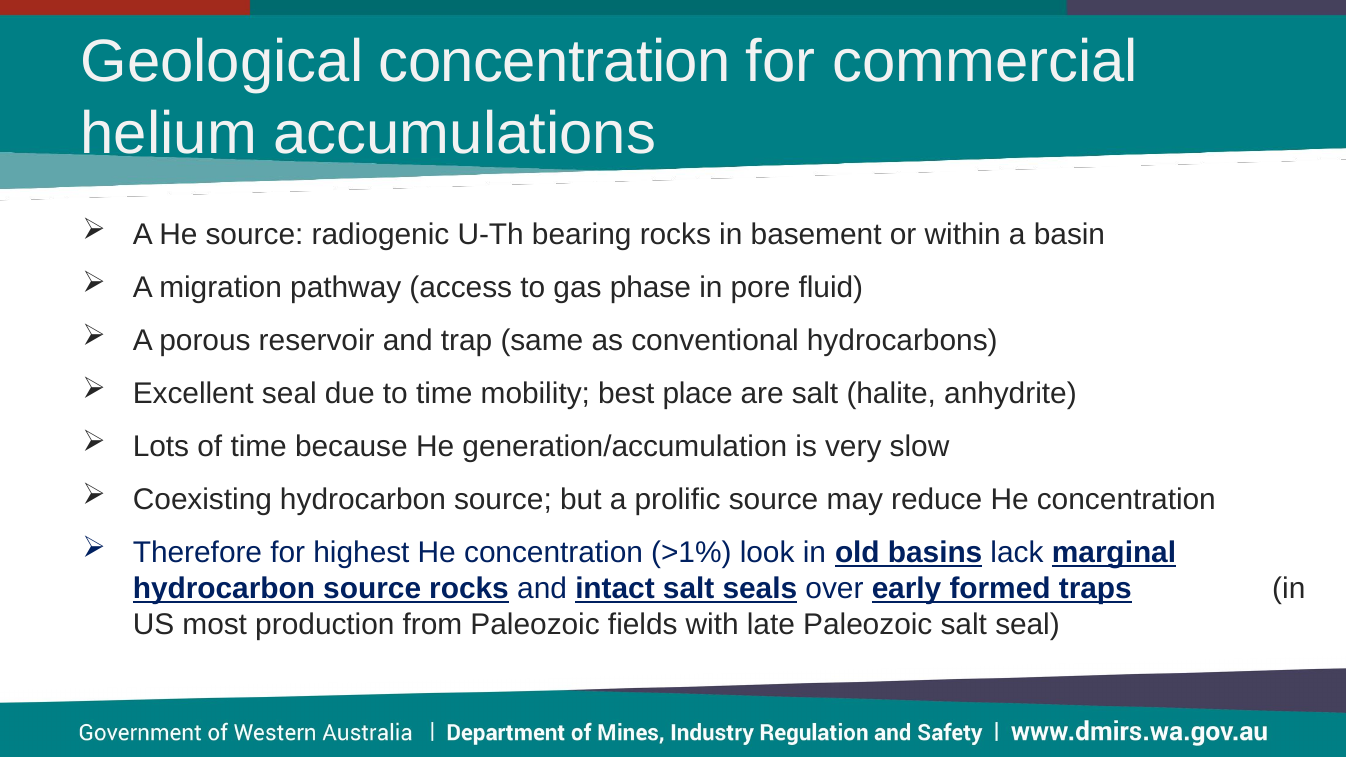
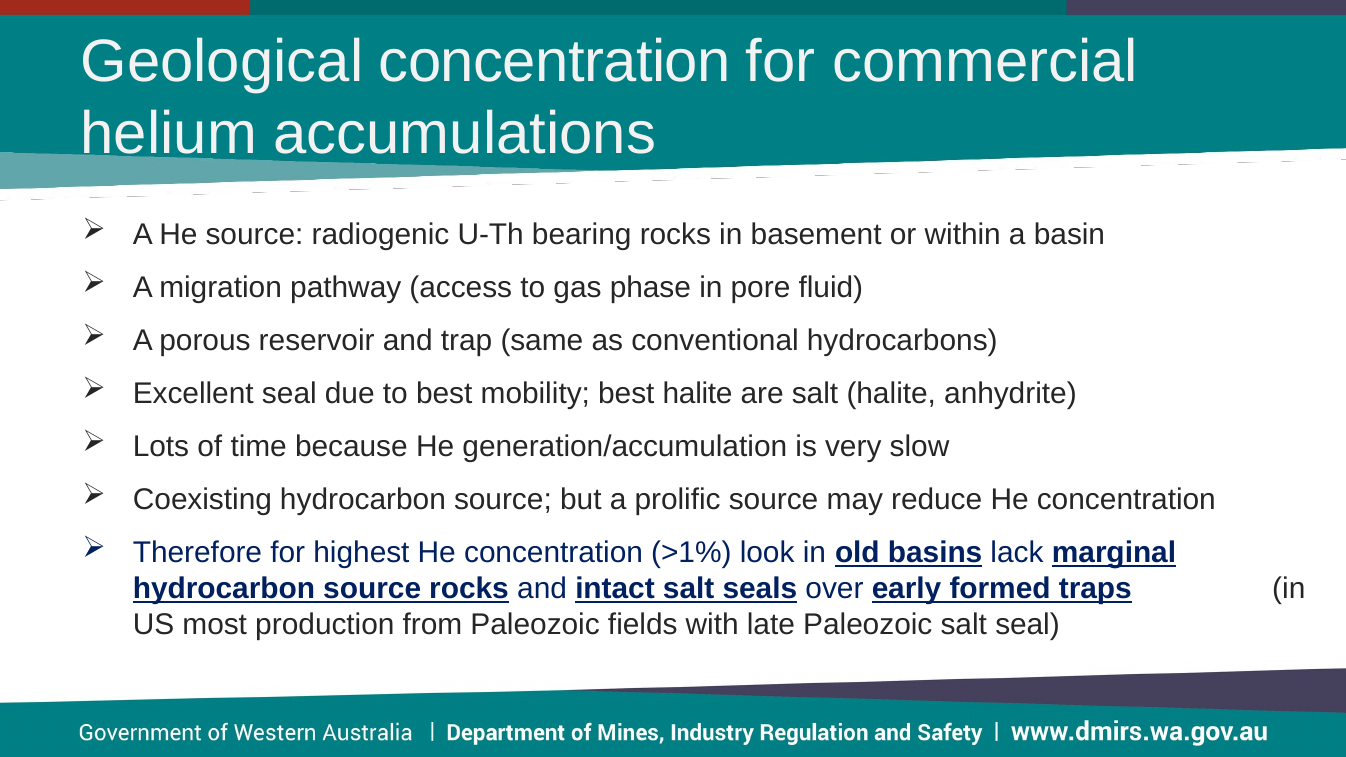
to time: time -> best
best place: place -> halite
